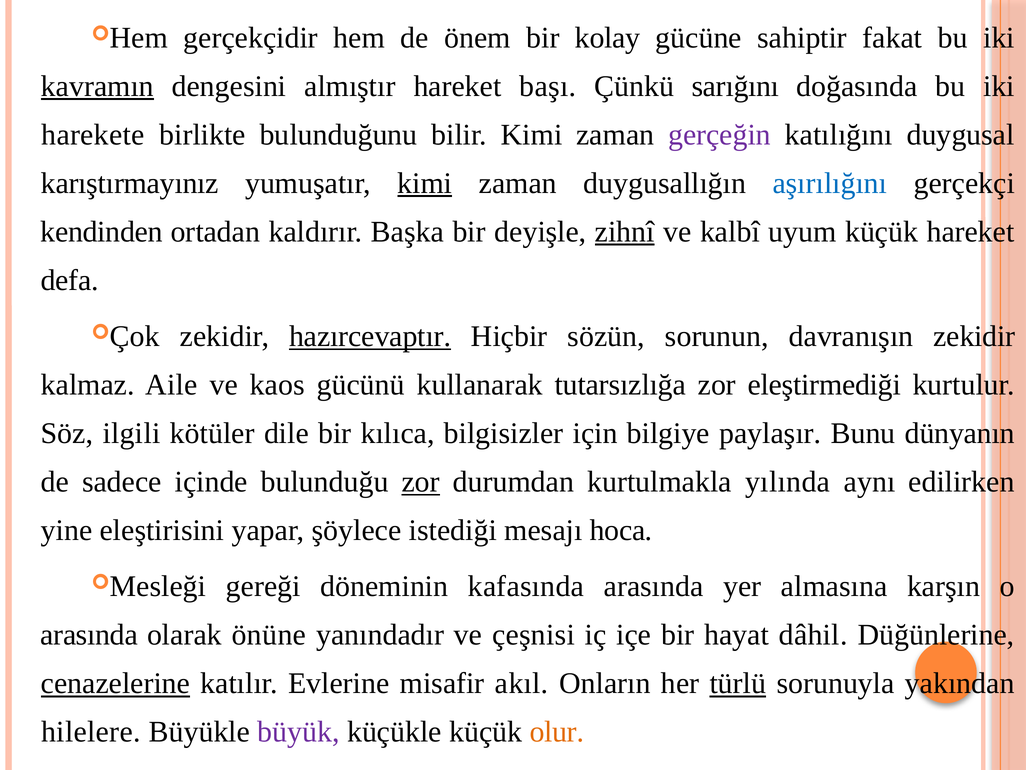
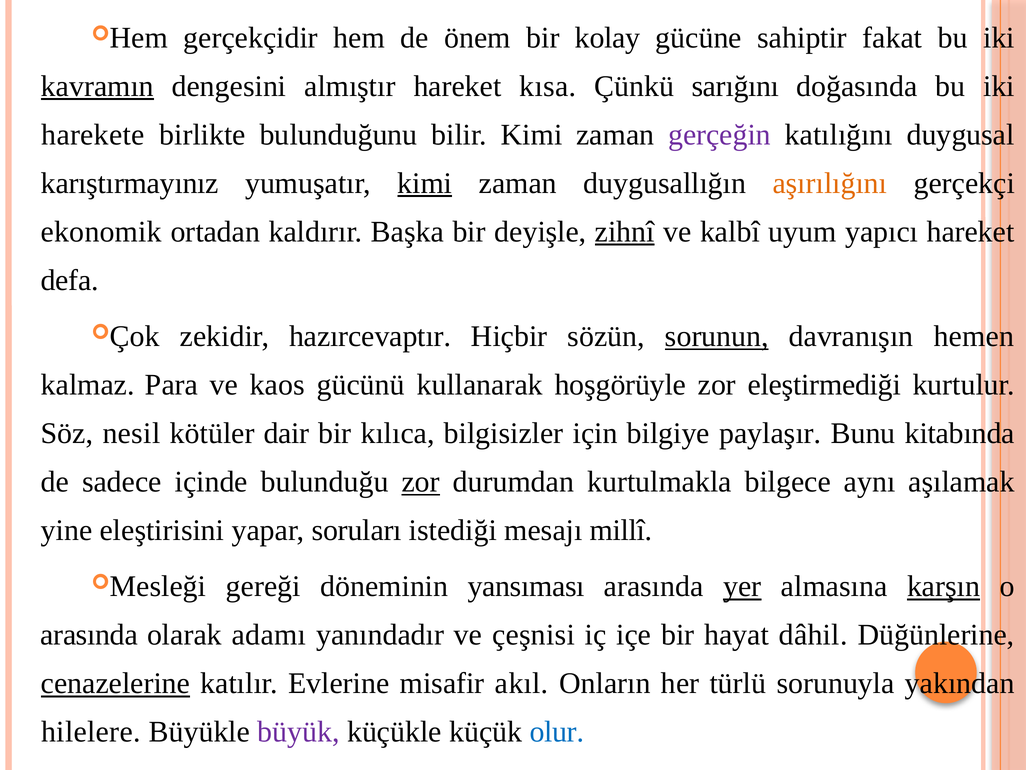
başı: başı -> kısa
aşırılığını colour: blue -> orange
kendinden: kendinden -> ekonomik
uyum küçük: küçük -> yapıcı
hazırcevaptır underline: present -> none
sorunun underline: none -> present
davranışın zekidir: zekidir -> hemen
Aile: Aile -> Para
tutarsızlığa: tutarsızlığa -> hoşgörüyle
ilgili: ilgili -> nesil
dile: dile -> dair
dünyanın: dünyanın -> kitabında
yılında: yılında -> bilgece
edilirken: edilirken -> aşılamak
şöylece: şöylece -> soruları
hoca: hoca -> millî
kafasında: kafasında -> yansıması
yer underline: none -> present
karşın underline: none -> present
önüne: önüne -> adamı
türlü underline: present -> none
olur colour: orange -> blue
